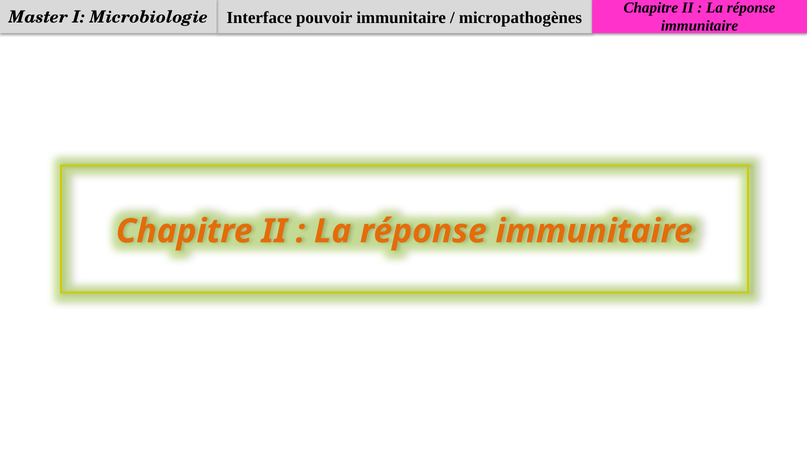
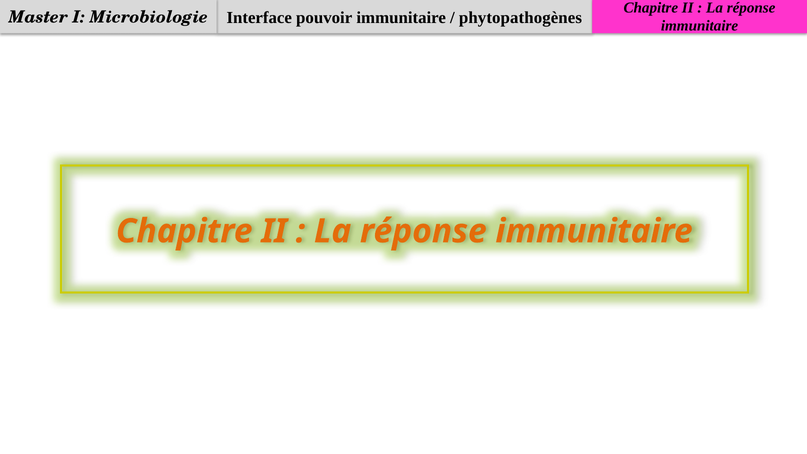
micropathogènes: micropathogènes -> phytopathogènes
